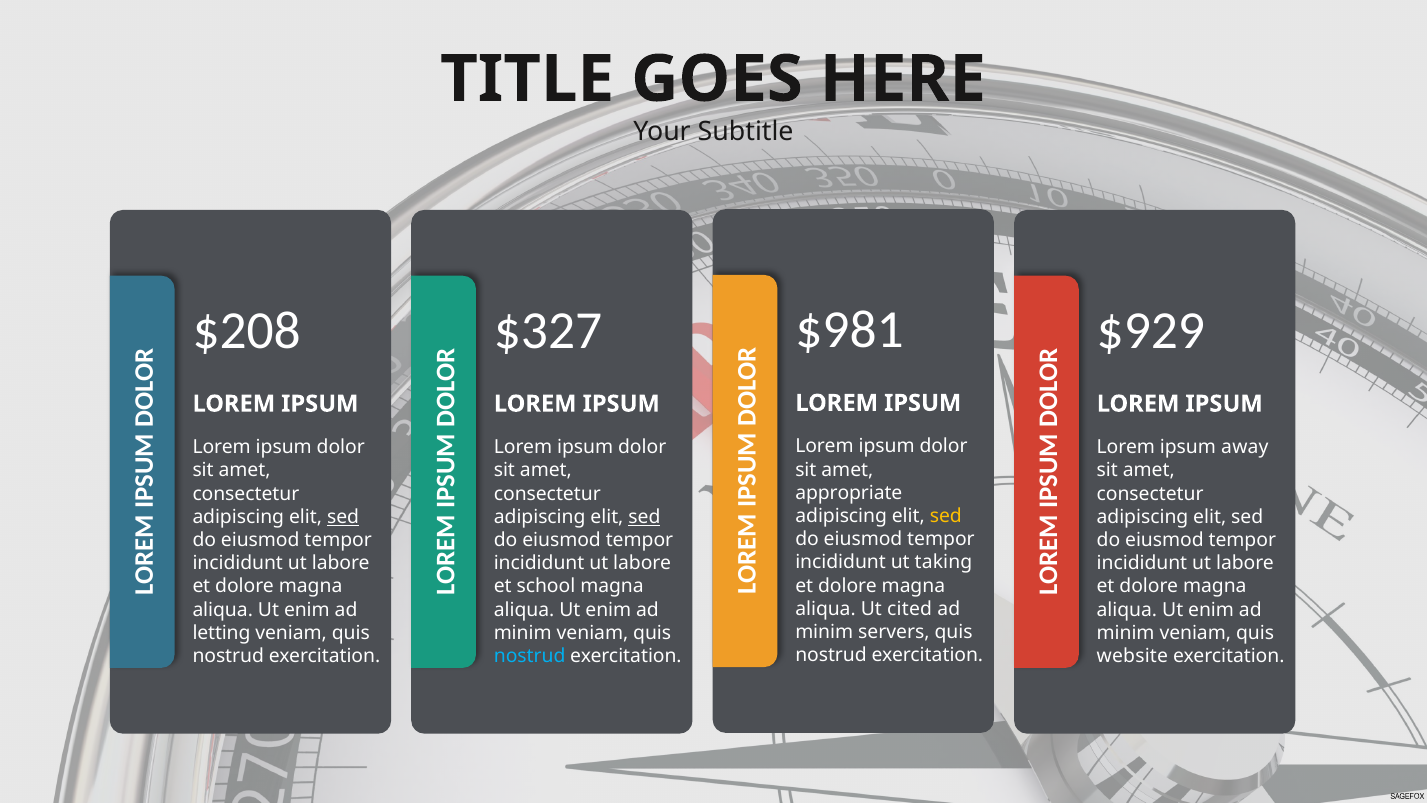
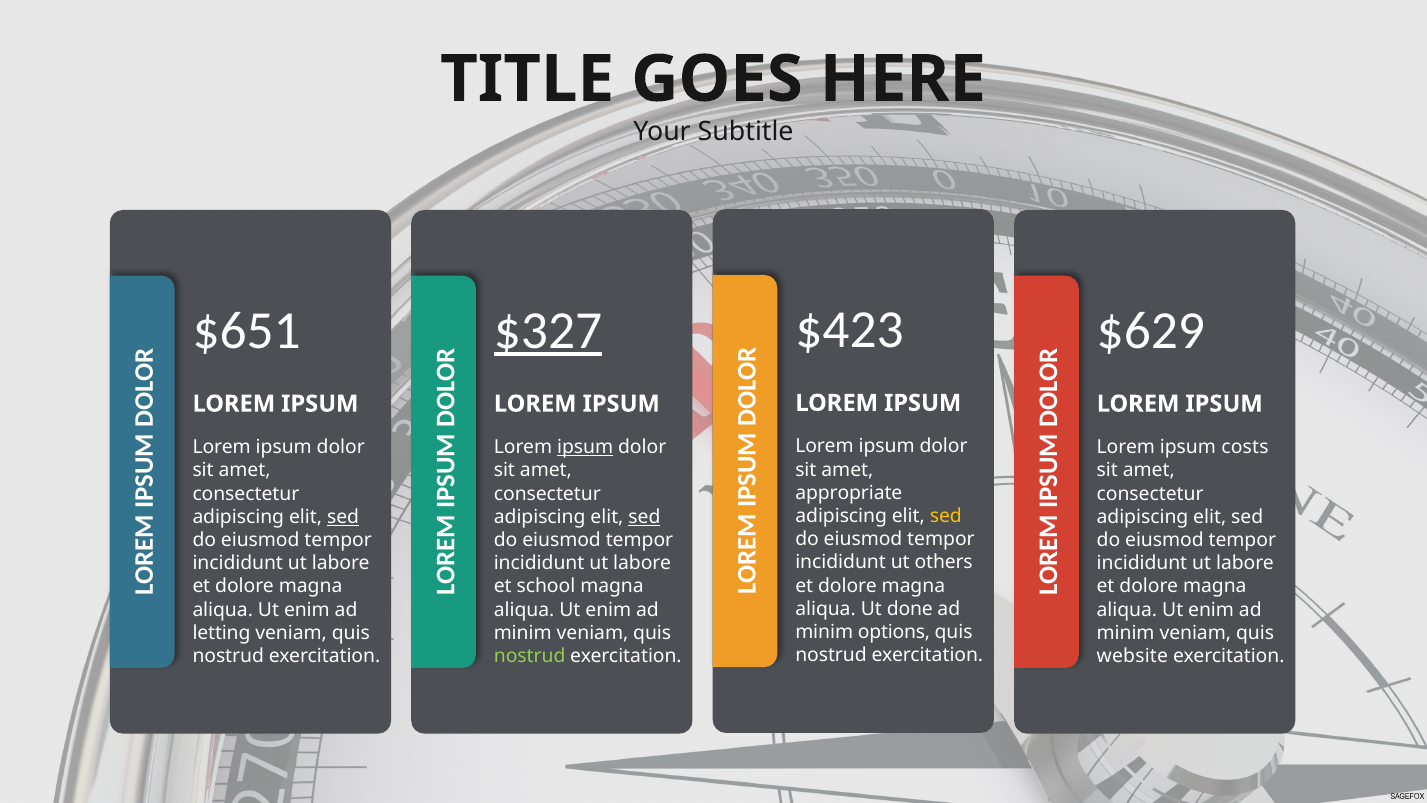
$981: $981 -> $423
$208: $208 -> $651
$327 underline: none -> present
$929: $929 -> $629
ipsum at (585, 447) underline: none -> present
away: away -> costs
taking: taking -> others
cited: cited -> done
servers: servers -> options
nostrud at (530, 656) colour: light blue -> light green
